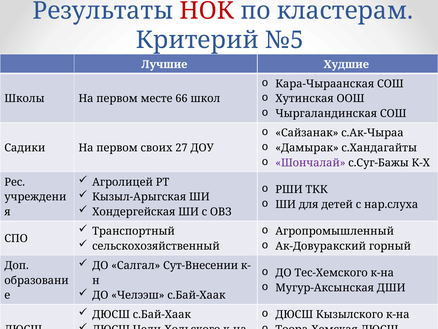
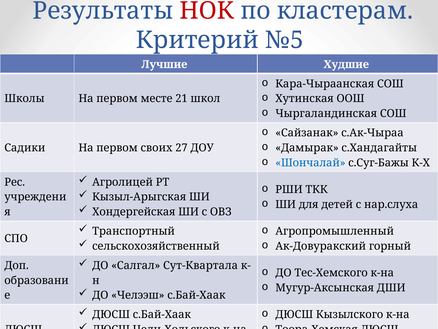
66: 66 -> 21
Шончалай colour: purple -> blue
Сут-Внесении: Сут-Внесении -> Сут-Квартала
